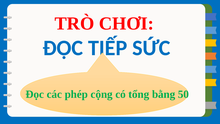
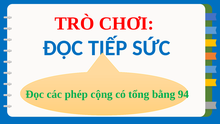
50: 50 -> 94
